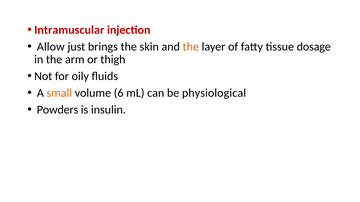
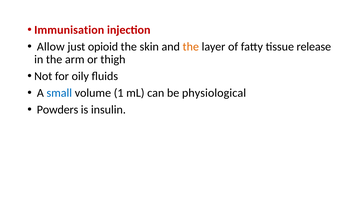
Intramuscular: Intramuscular -> Immunisation
brings: brings -> opioid
dosage: dosage -> release
small colour: orange -> blue
6: 6 -> 1
